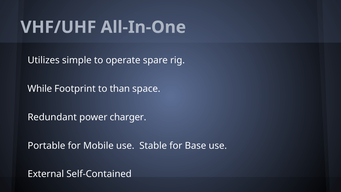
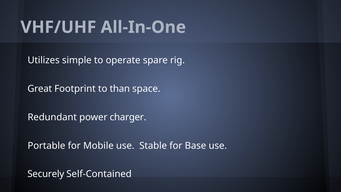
While: While -> Great
External: External -> Securely
